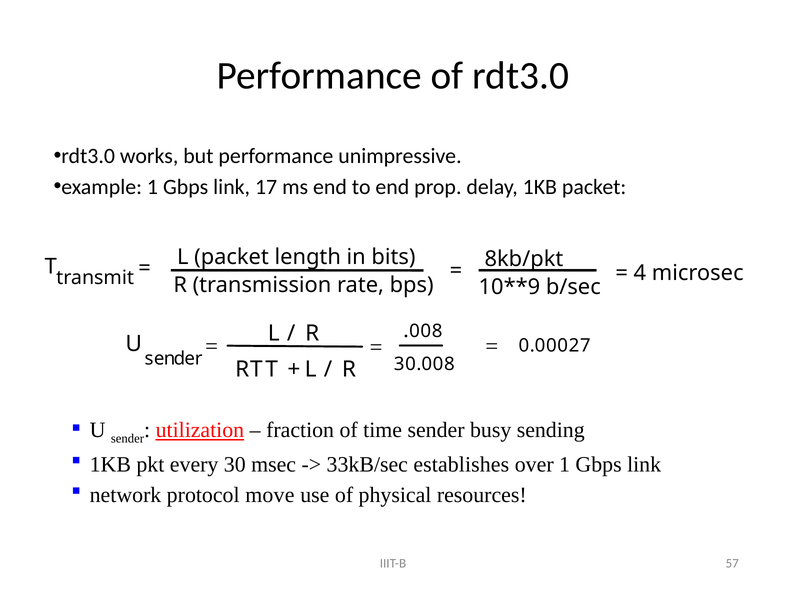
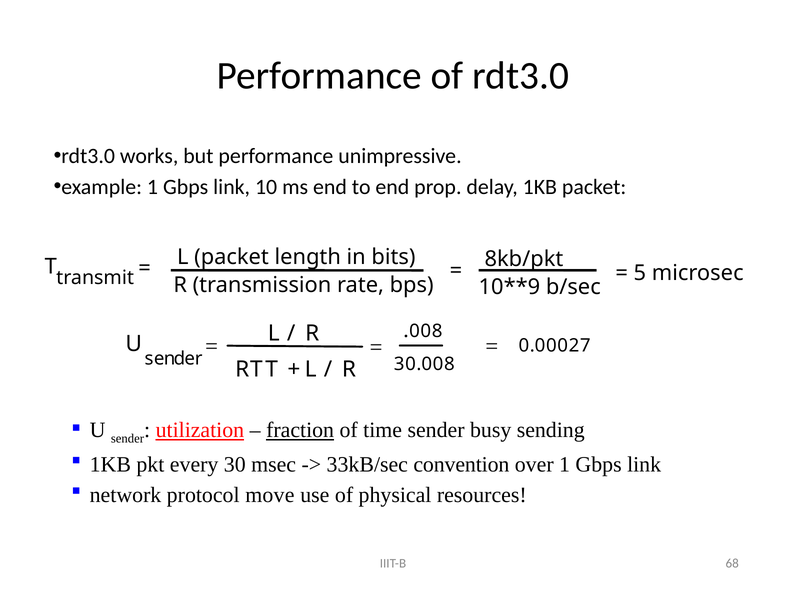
17: 17 -> 10
4: 4 -> 5
fraction underline: none -> present
establishes: establishes -> convention
57: 57 -> 68
